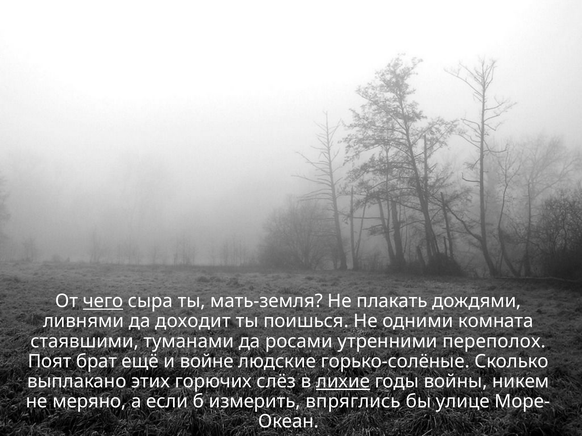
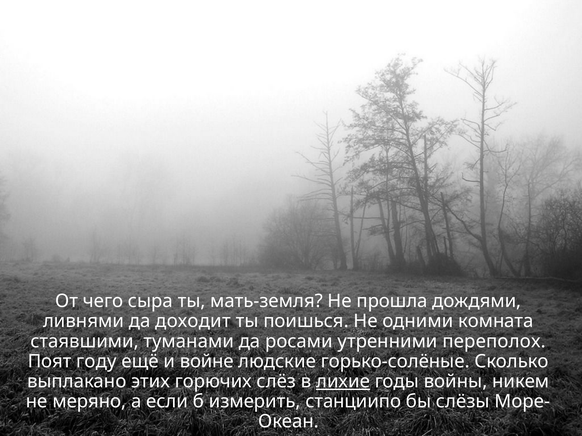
чего underline: present -> none
плакать: плакать -> прошла
брат: брат -> году
впряглись: впряглись -> станциипо
улице: улице -> слёзы
